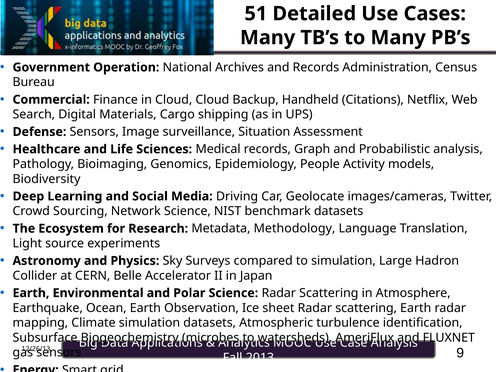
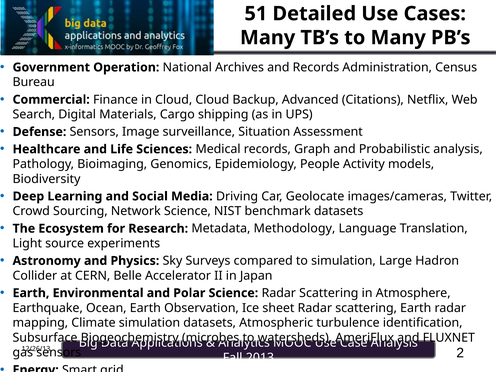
Handheld: Handheld -> Advanced
9: 9 -> 2
